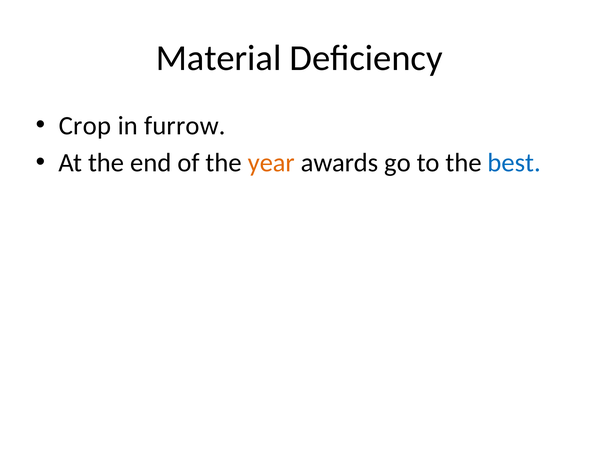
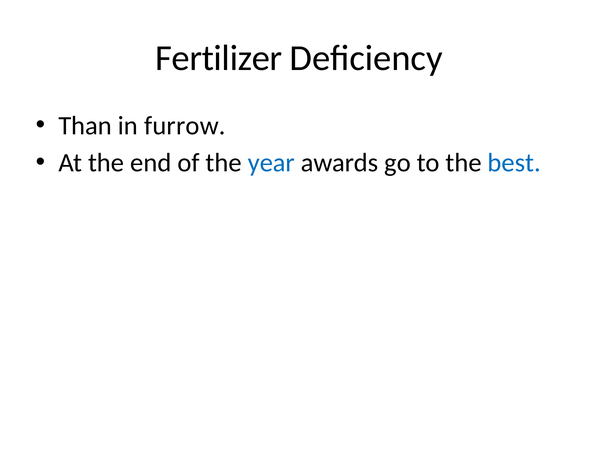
Material: Material -> Fertilizer
Crop: Crop -> Than
year colour: orange -> blue
